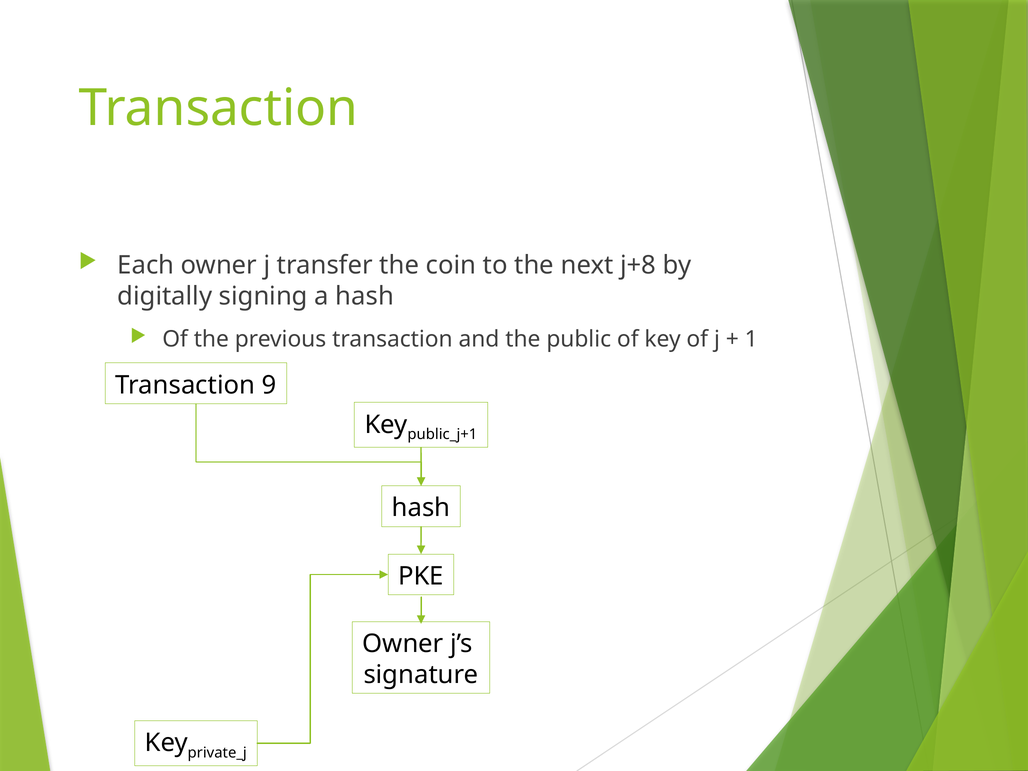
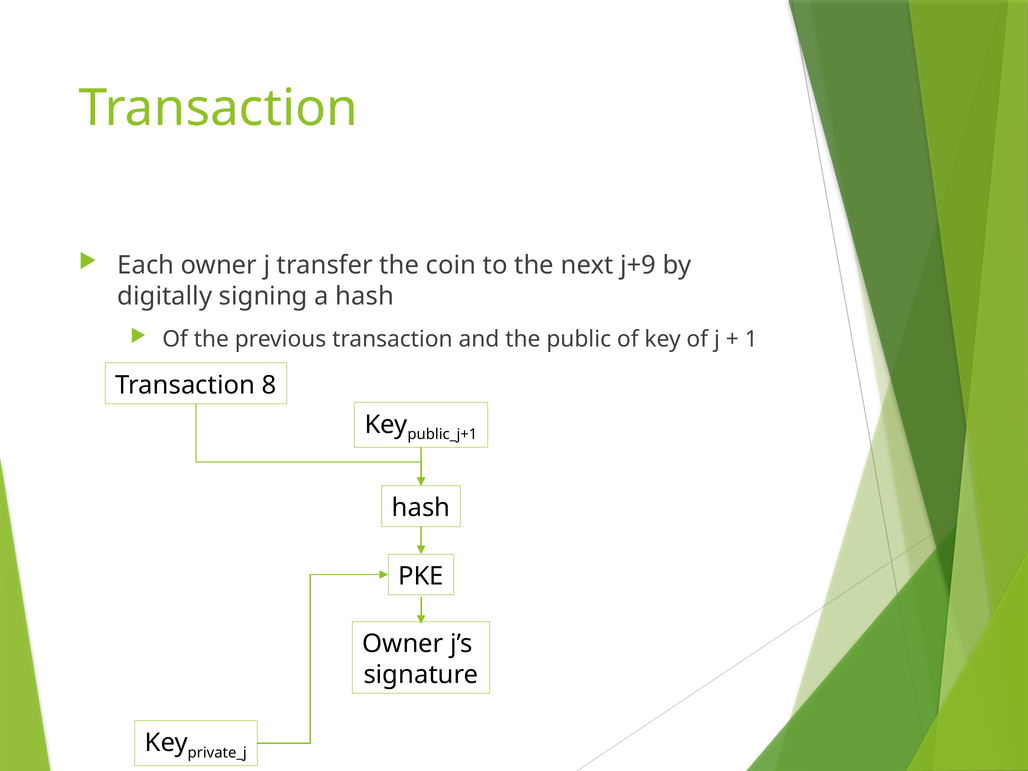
j+8: j+8 -> j+9
9: 9 -> 8
